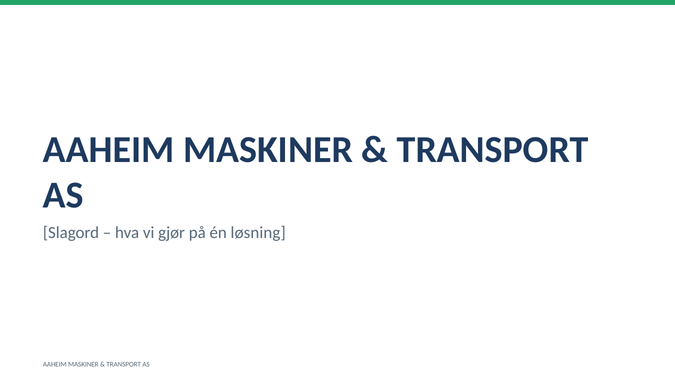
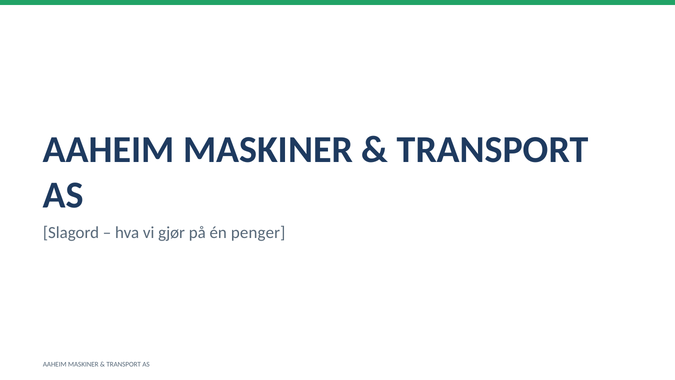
løsning: løsning -> penger
